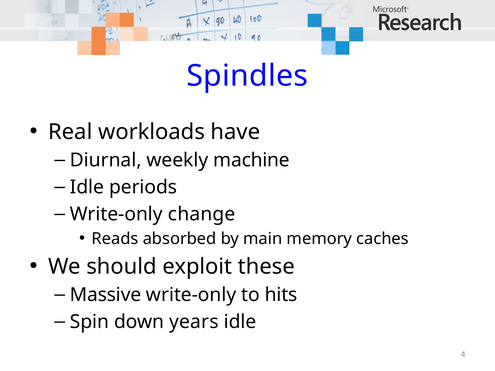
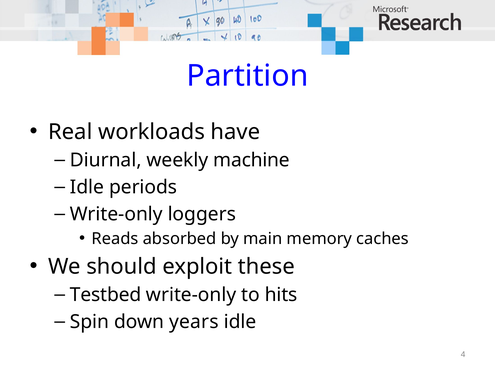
Spindles: Spindles -> Partition
change: change -> loggers
Massive: Massive -> Testbed
